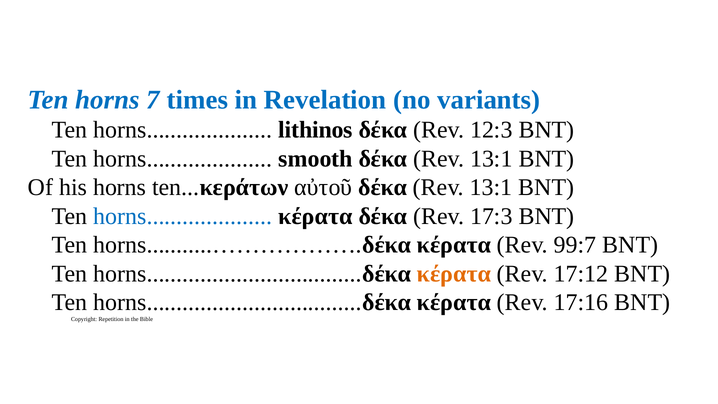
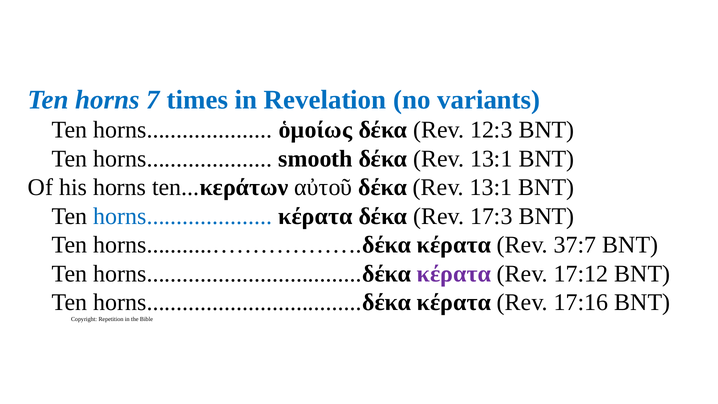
lithinos: lithinos -> ὁμοίως
99:7: 99:7 -> 37:7
κέρατα at (454, 274) colour: orange -> purple
